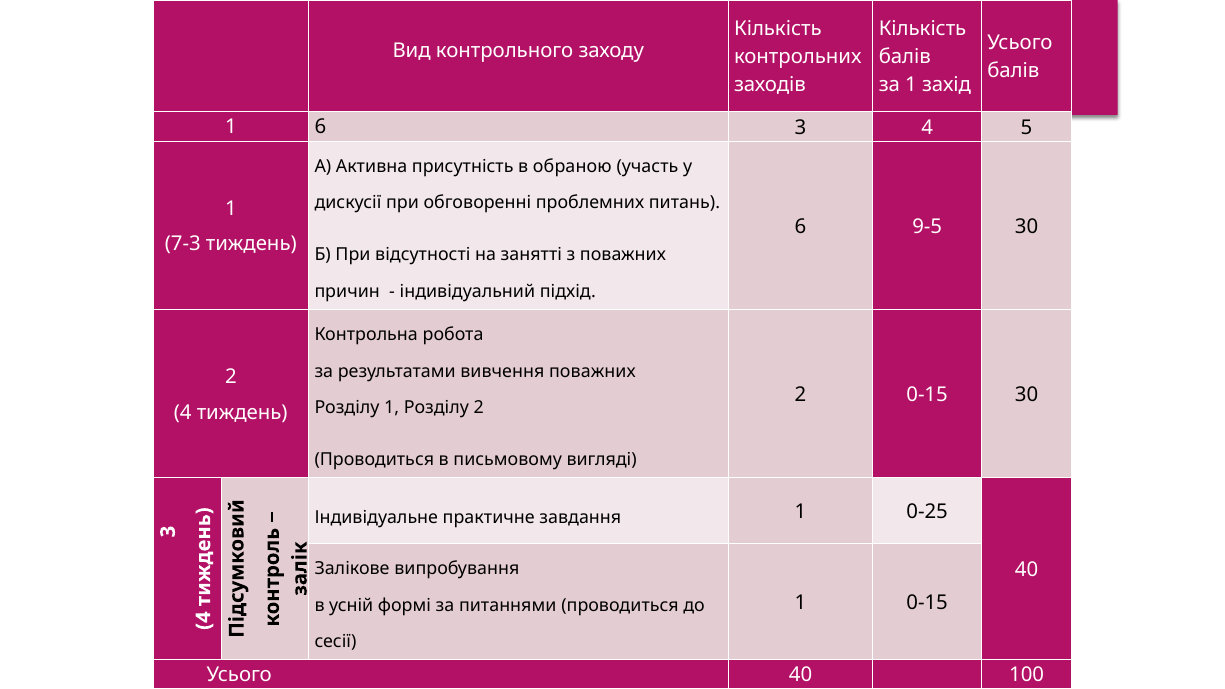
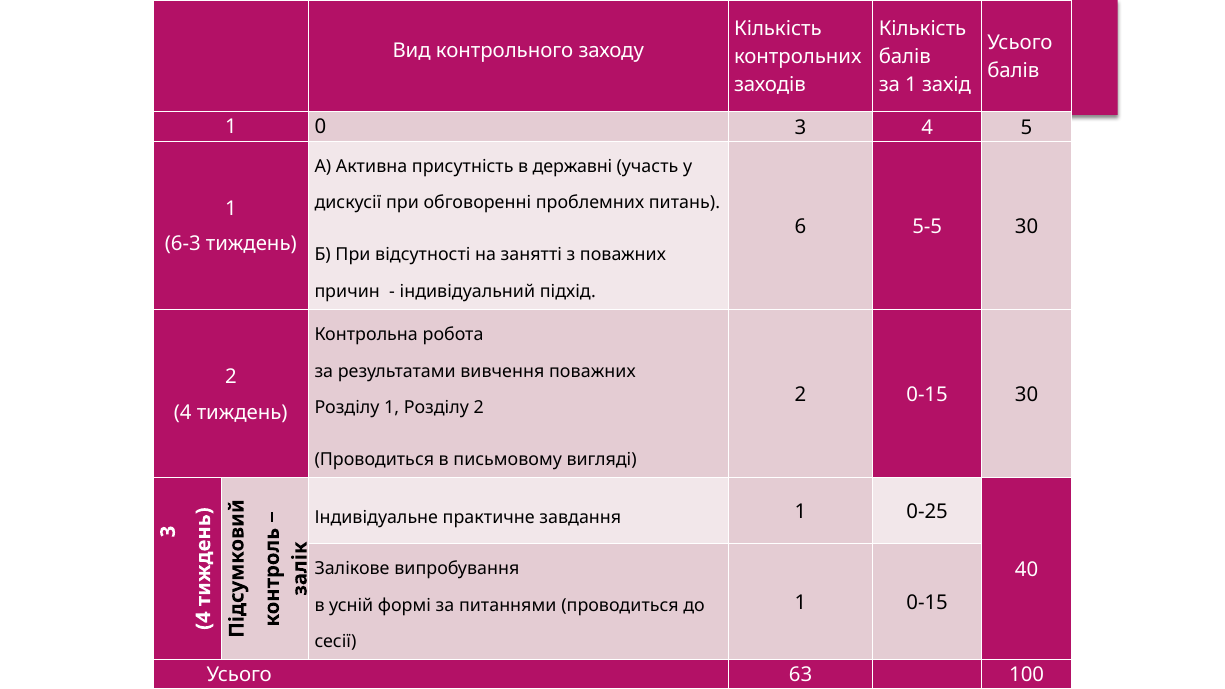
1 6: 6 -> 0
обраною: обраною -> державні
9-5: 9-5 -> 5-5
7-3: 7-3 -> 6-3
Усього 40: 40 -> 63
